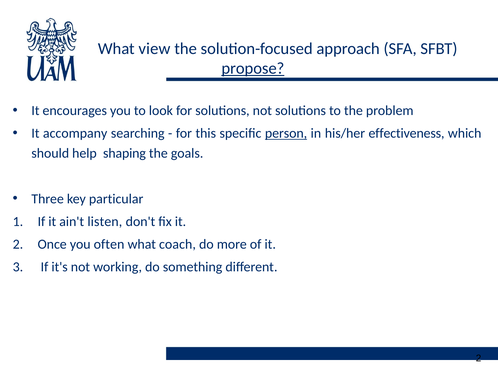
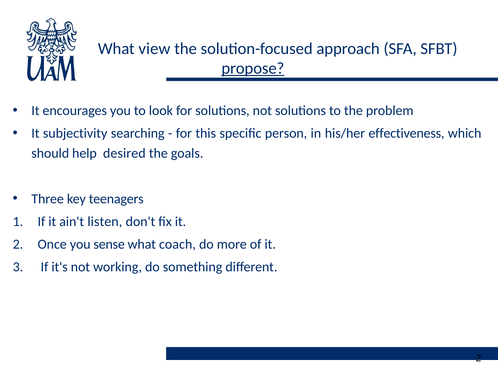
accompany: accompany -> subjectivity
person underline: present -> none
shaping: shaping -> desired
particular: particular -> teenagers
often: often -> sense
